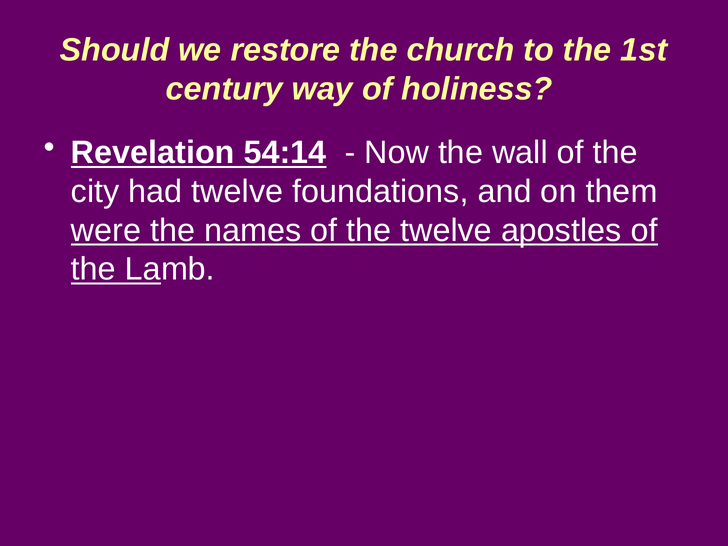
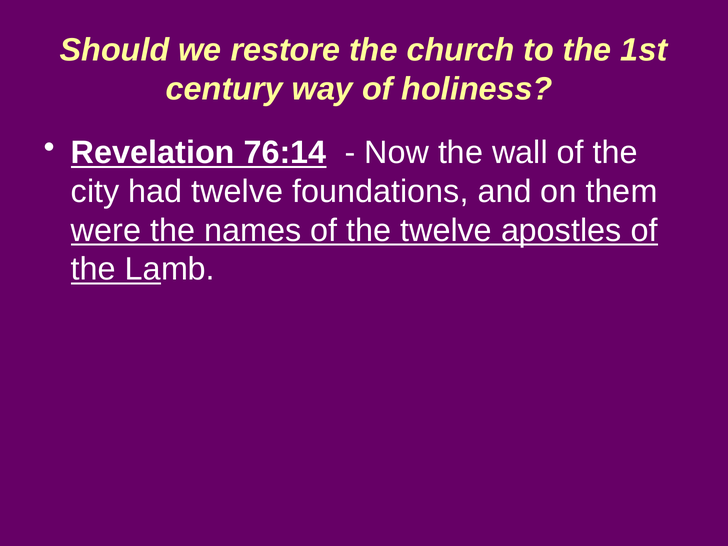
54:14: 54:14 -> 76:14
